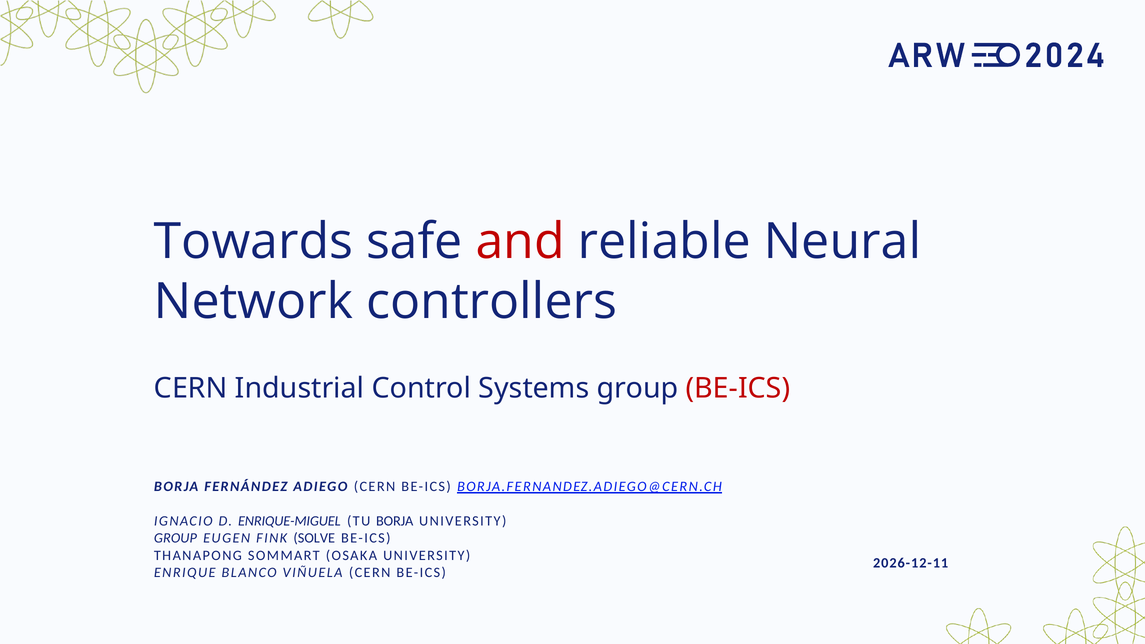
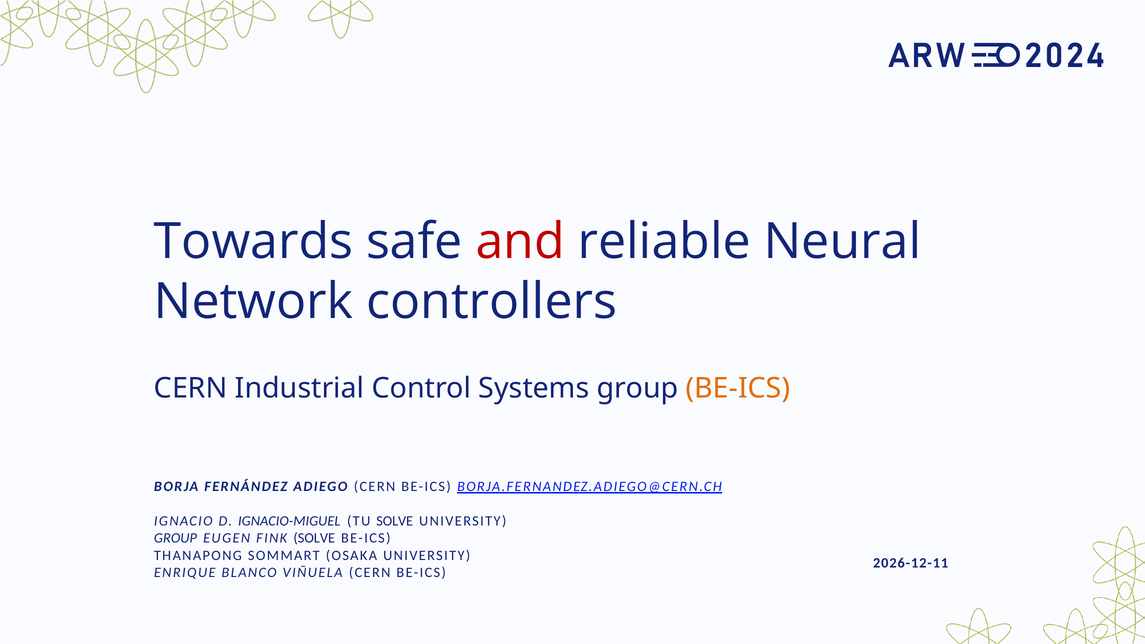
BE-ICS at (738, 388) colour: red -> orange
ENRIQUE-MIGUEL: ENRIQUE-MIGUEL -> IGNACIO-MIGUEL
TU BORJA: BORJA -> SOLVE
